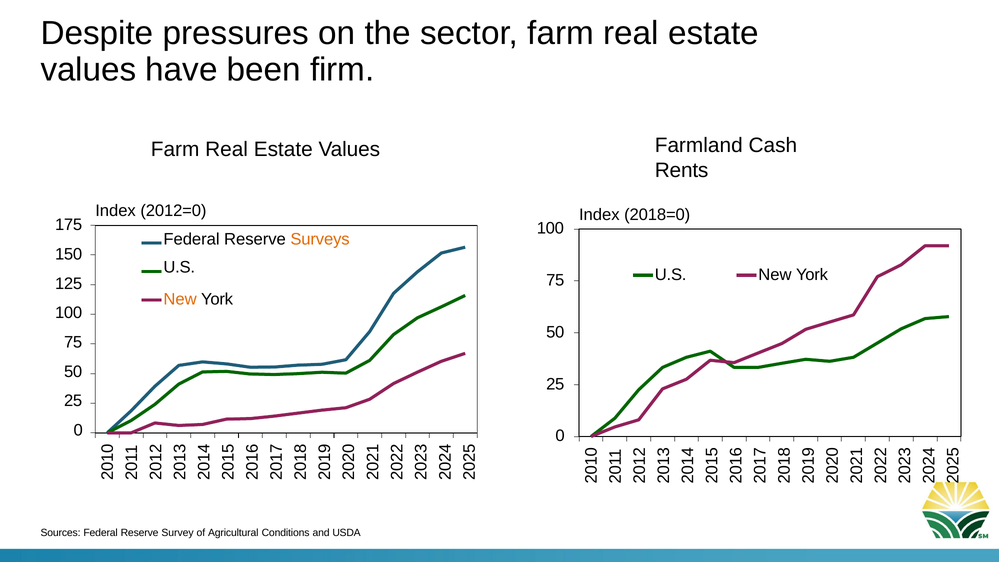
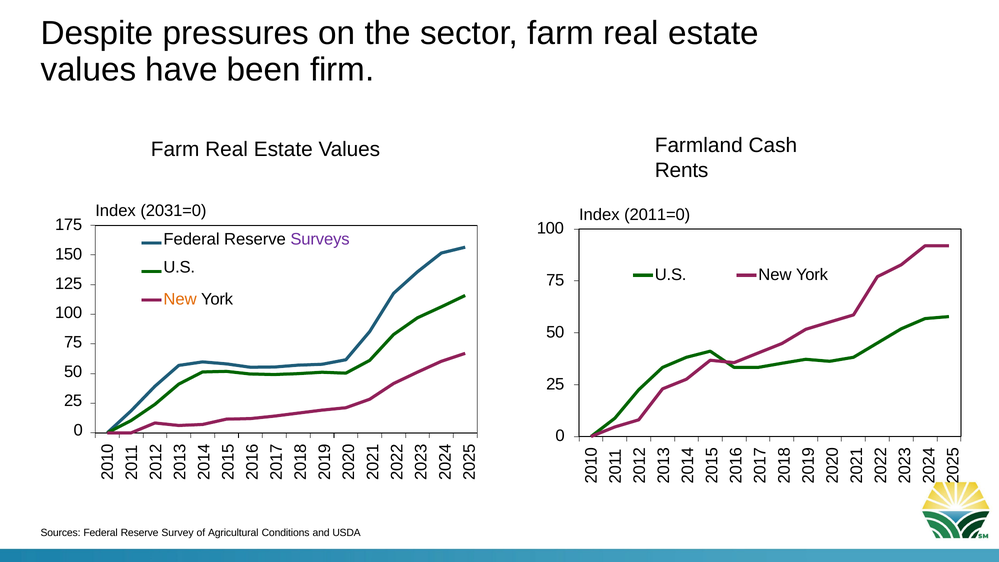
2012=0: 2012=0 -> 2031=0
2018=0: 2018=0 -> 2011=0
Surveys colour: orange -> purple
